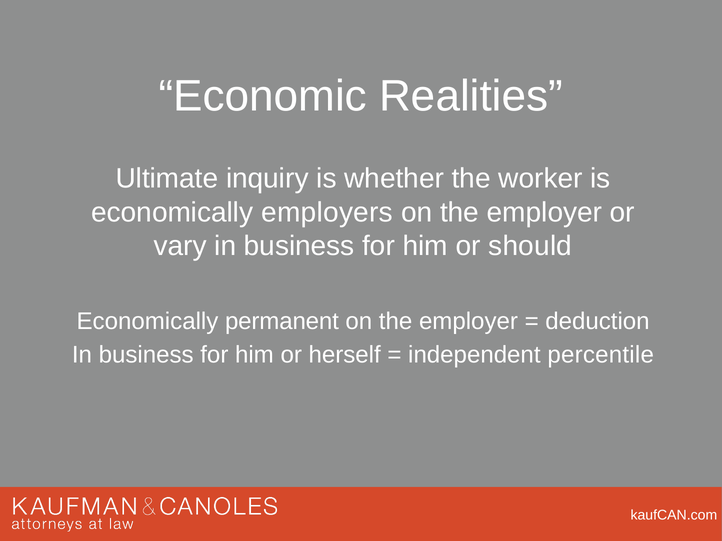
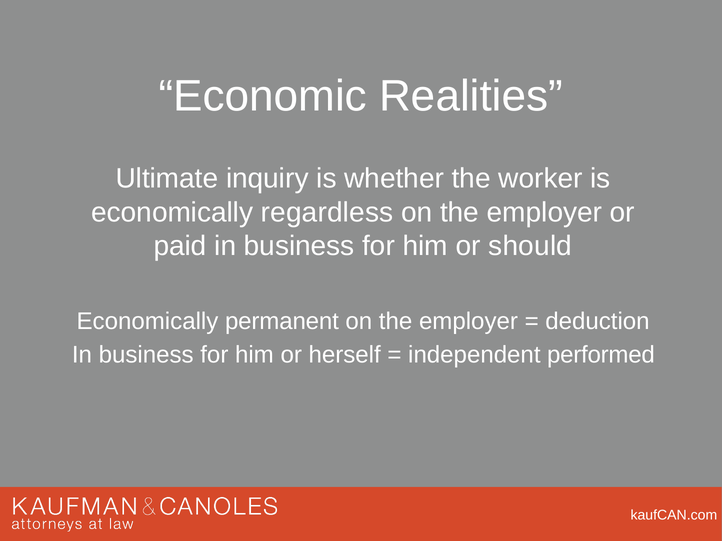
employers: employers -> regardless
vary: vary -> paid
percentile: percentile -> performed
